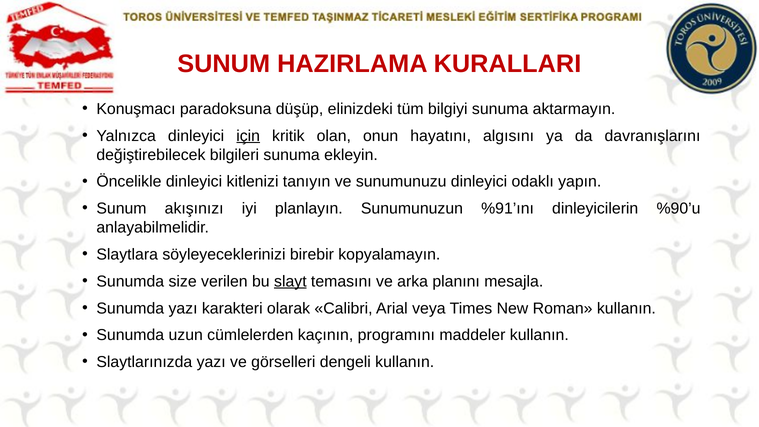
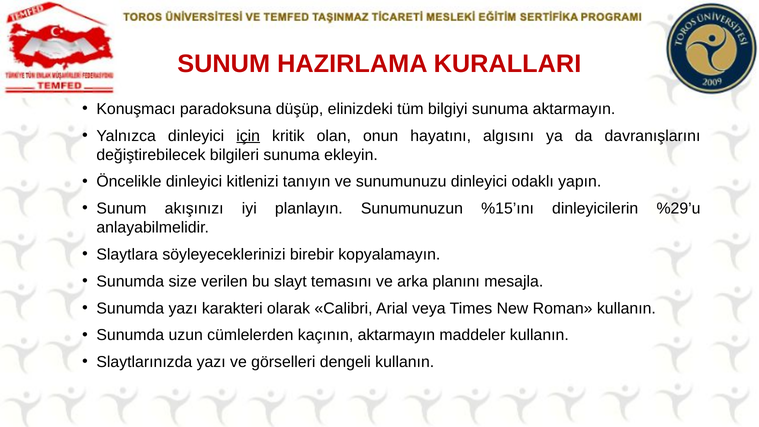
%91’ını: %91’ını -> %15’ını
%90’u: %90’u -> %29’u
slayt underline: present -> none
kaçının programını: programını -> aktarmayın
